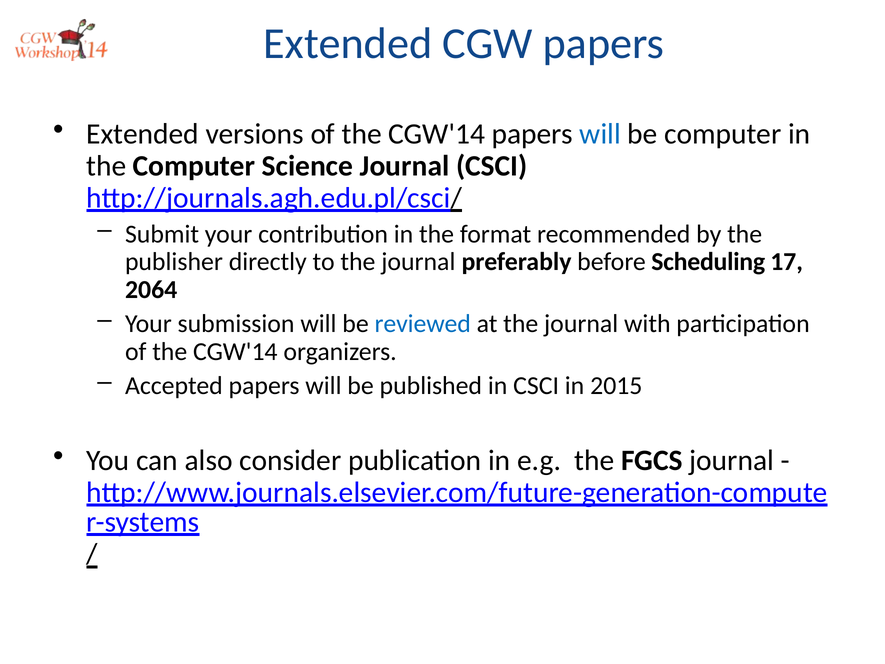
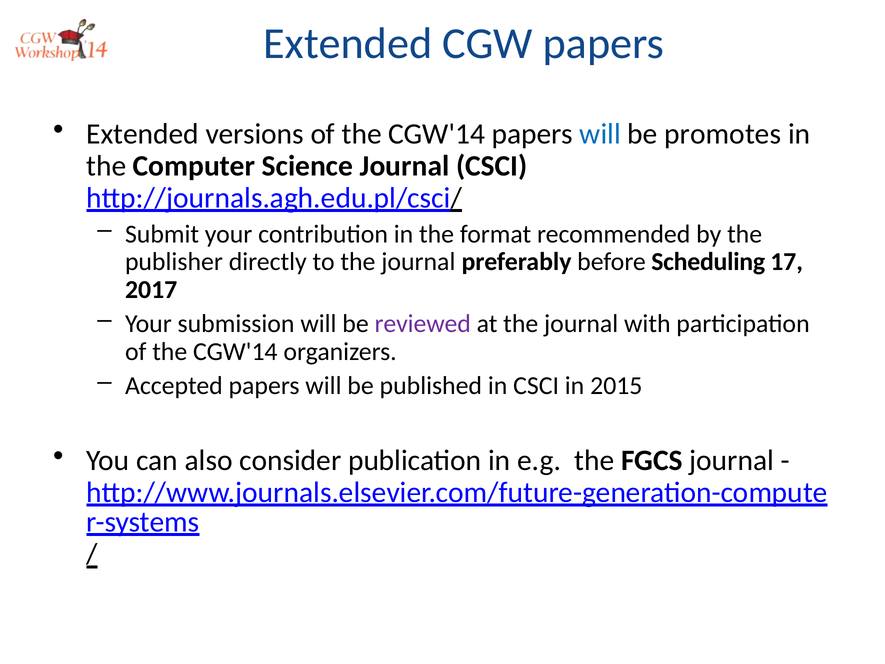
be computer: computer -> promotes
2064: 2064 -> 2017
reviewed colour: blue -> purple
